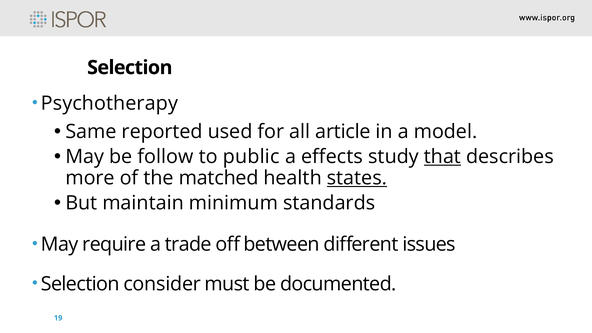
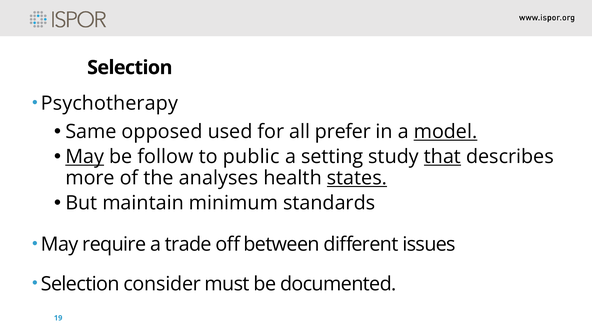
reported: reported -> opposed
article: article -> prefer
model underline: none -> present
May at (85, 157) underline: none -> present
effects: effects -> setting
matched: matched -> analyses
